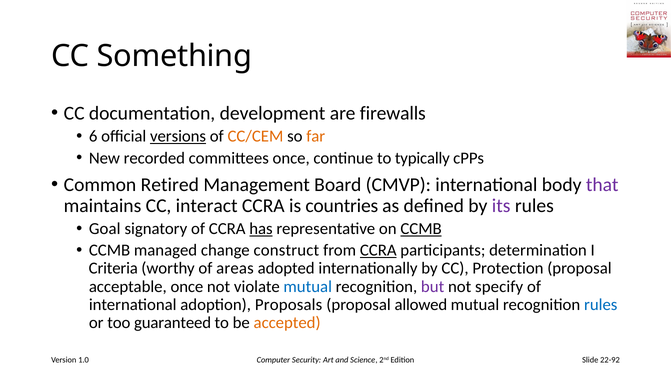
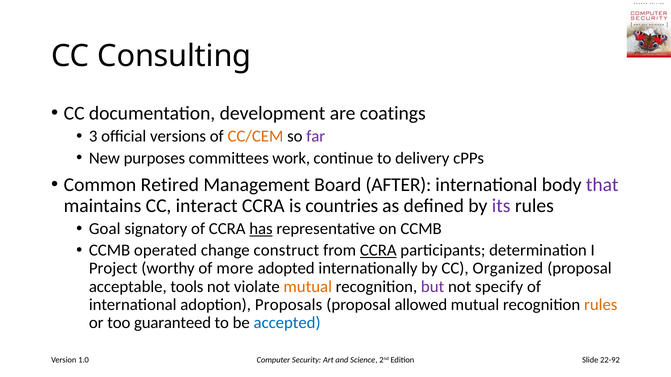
Something: Something -> Consulting
firewalls: firewalls -> coatings
6: 6 -> 3
versions underline: present -> none
far colour: orange -> purple
recorded: recorded -> purposes
committees once: once -> work
typically: typically -> delivery
CMVP: CMVP -> AFTER
CCMB at (421, 229) underline: present -> none
managed: managed -> operated
Criteria: Criteria -> Project
areas: areas -> more
Protection: Protection -> Organized
acceptable once: once -> tools
mutual at (308, 287) colour: blue -> orange
rules at (601, 305) colour: blue -> orange
accepted colour: orange -> blue
